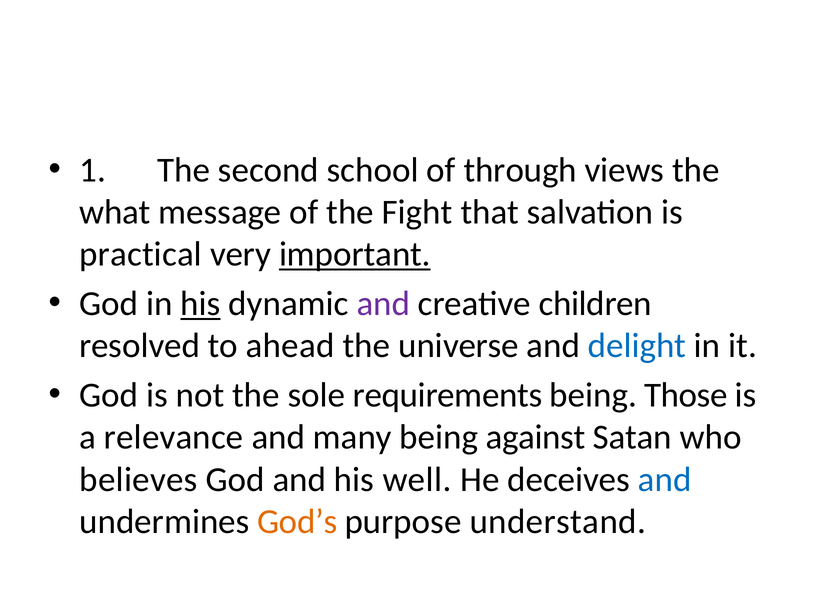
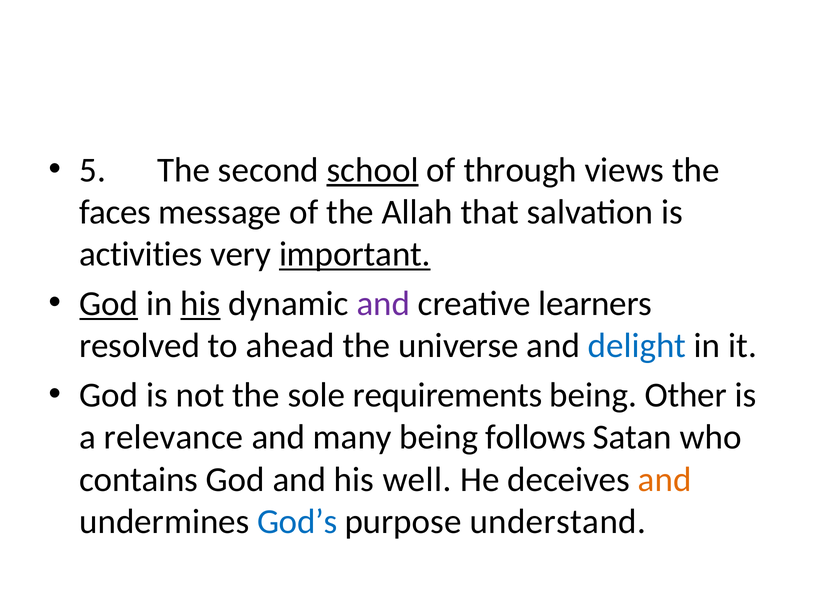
1: 1 -> 5
school underline: none -> present
what: what -> faces
Fight: Fight -> Allah
practical: practical -> activities
God at (109, 303) underline: none -> present
children: children -> learners
Those: Those -> Other
against: against -> follows
believes: believes -> contains
and at (665, 479) colour: blue -> orange
God’s colour: orange -> blue
